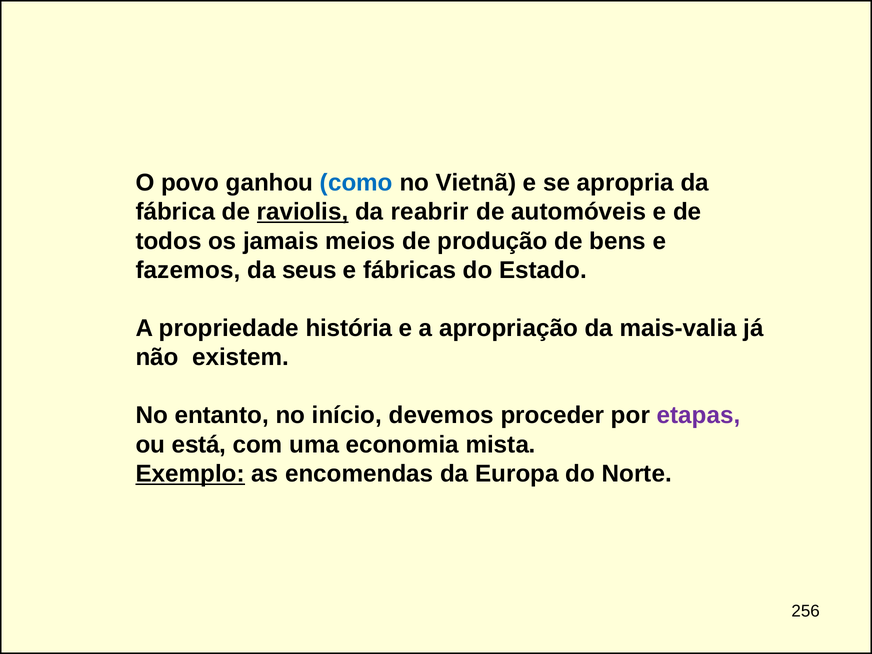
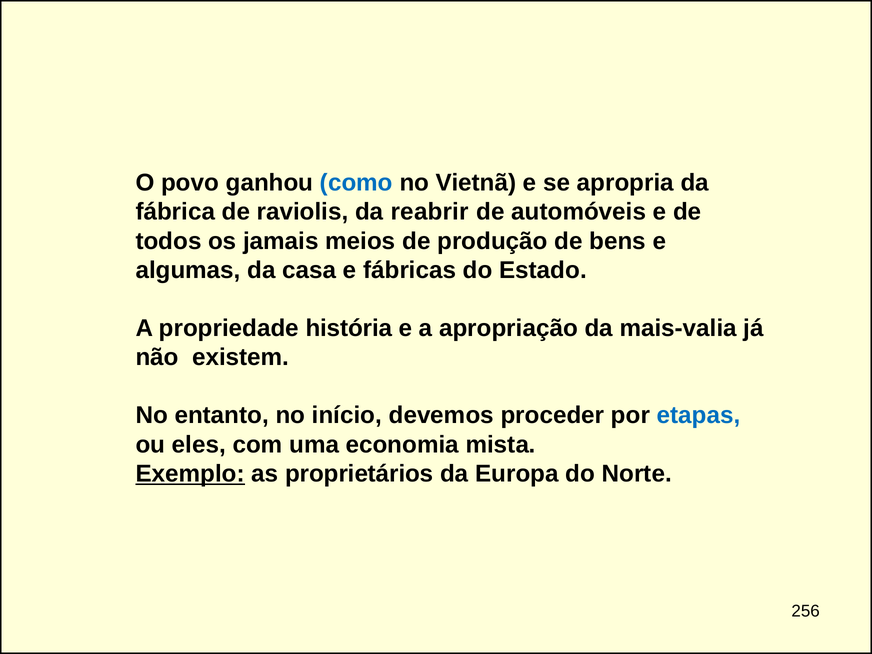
raviolis underline: present -> none
fazemos: fazemos -> algumas
seus: seus -> casa
etapas colour: purple -> blue
está: está -> eles
encomendas: encomendas -> proprietários
